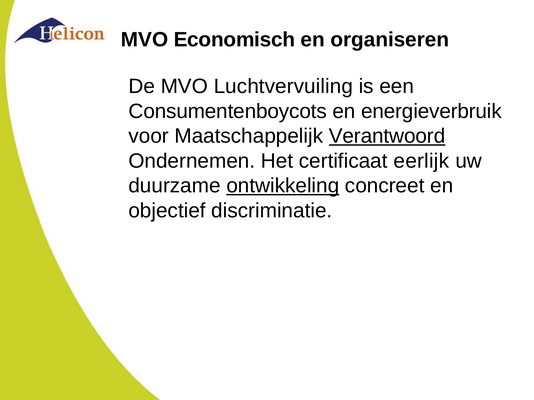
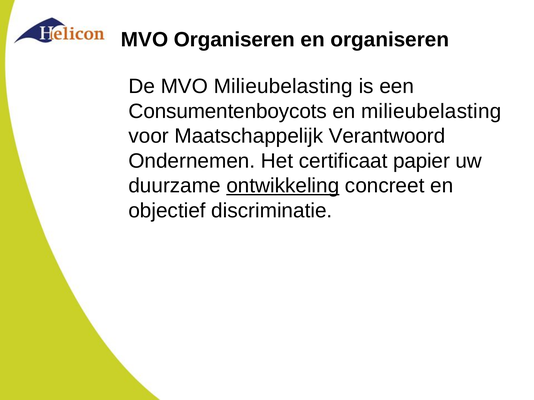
MVO Economisch: Economisch -> Organiseren
MVO Luchtvervuiling: Luchtvervuiling -> Milieubelasting
en energieverbruik: energieverbruik -> milieubelasting
Verantwoord underline: present -> none
eerlijk: eerlijk -> papier
